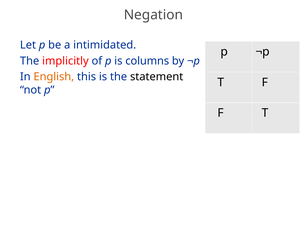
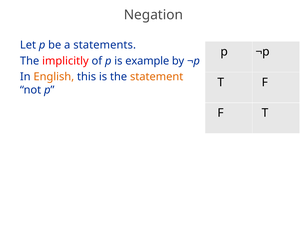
intimidated: intimidated -> statements
columns: columns -> example
statement colour: black -> orange
